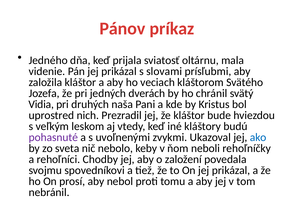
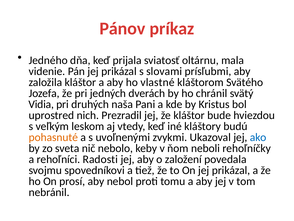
veciach: veciach -> vlastné
pohasnuté colour: purple -> orange
Chodby: Chodby -> Radosti
